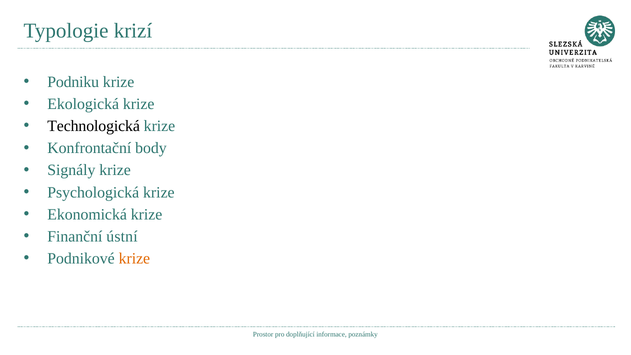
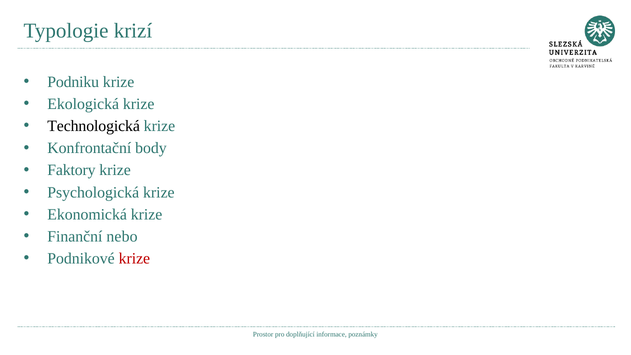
Signály: Signály -> Faktory
ústní: ústní -> nebo
krize at (134, 259) colour: orange -> red
